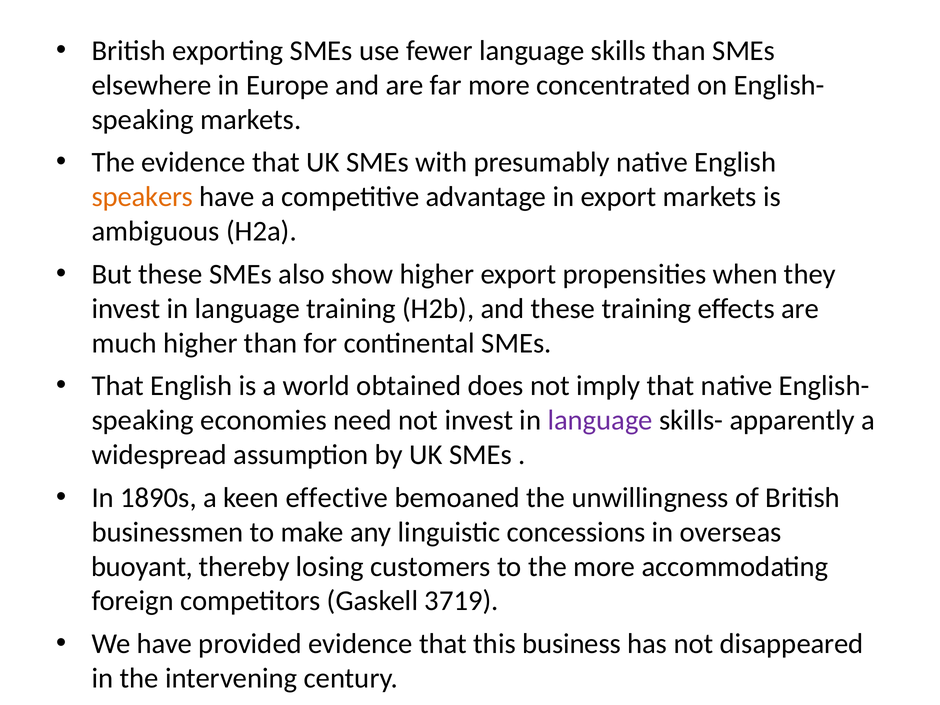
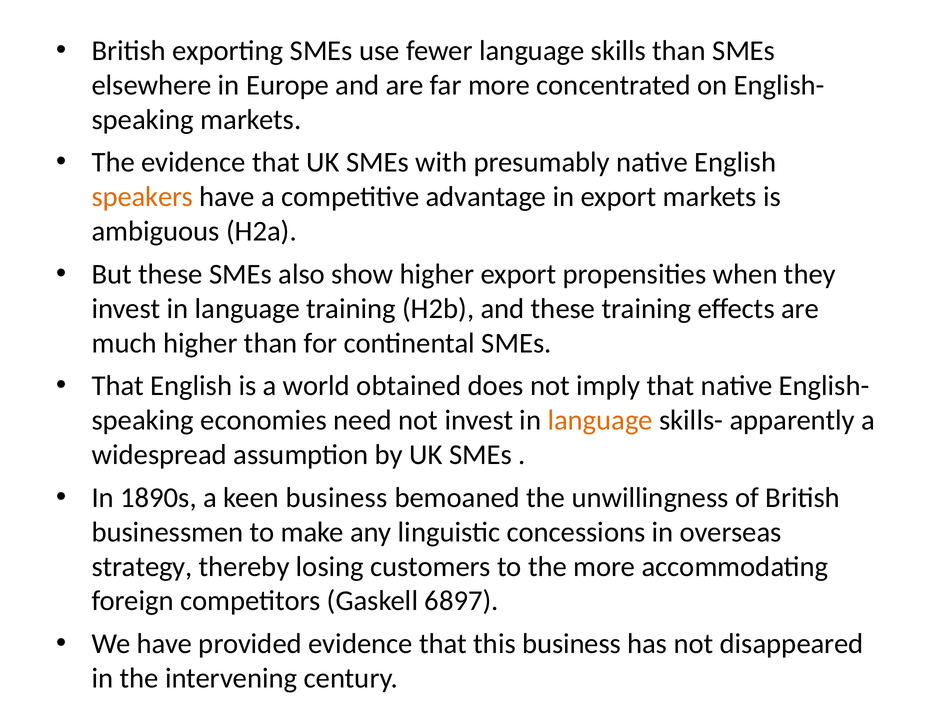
language at (600, 420) colour: purple -> orange
keen effective: effective -> business
buoyant: buoyant -> strategy
3719: 3719 -> 6897
